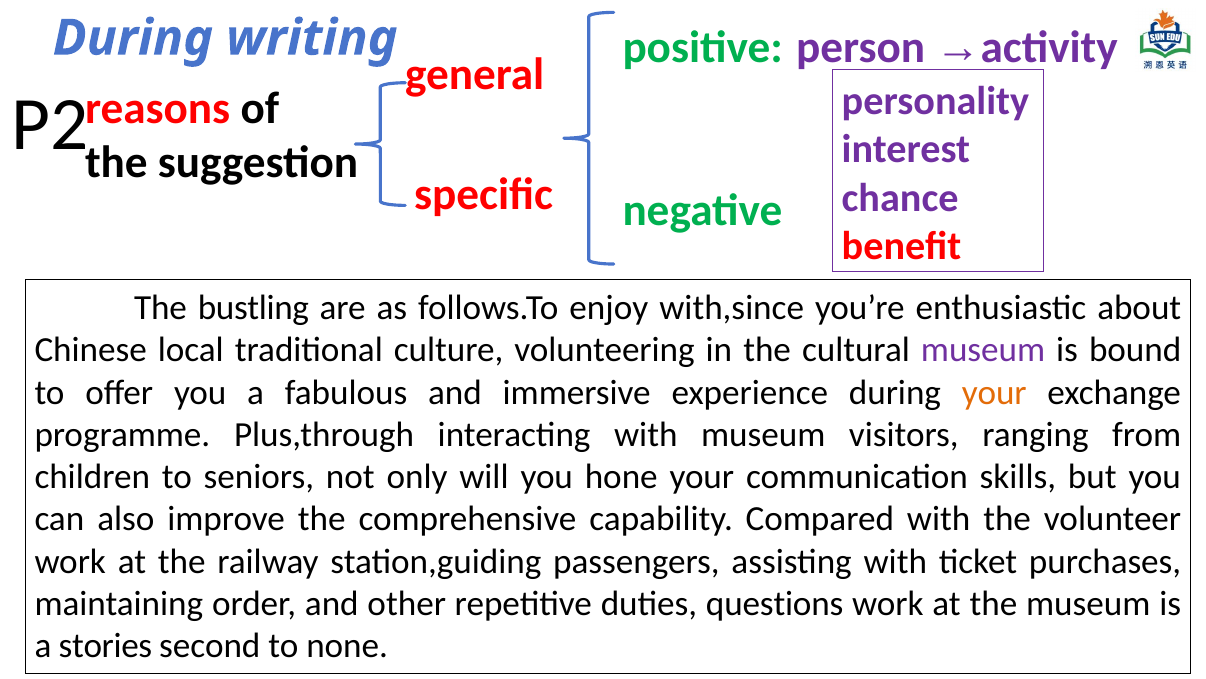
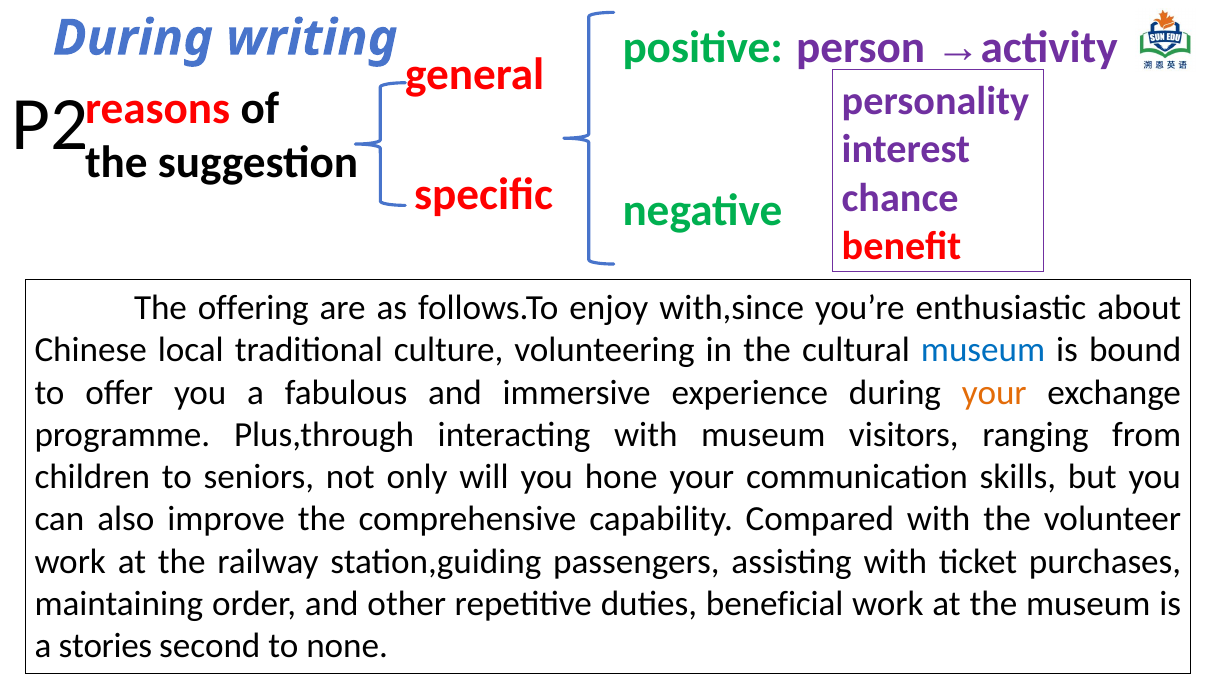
bustling: bustling -> offering
museum at (983, 350) colour: purple -> blue
questions: questions -> beneficial
